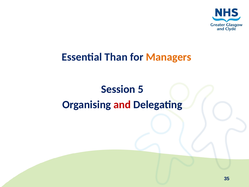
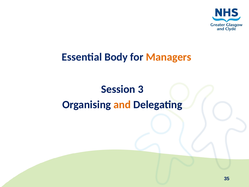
Than: Than -> Body
5: 5 -> 3
and colour: red -> orange
